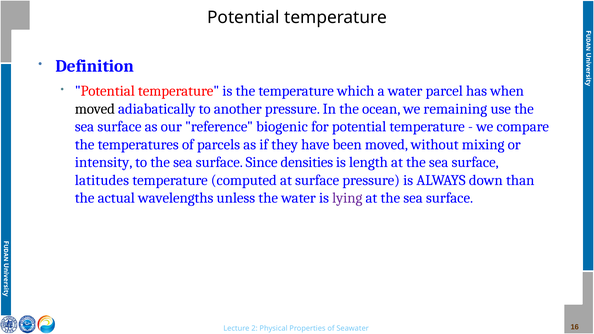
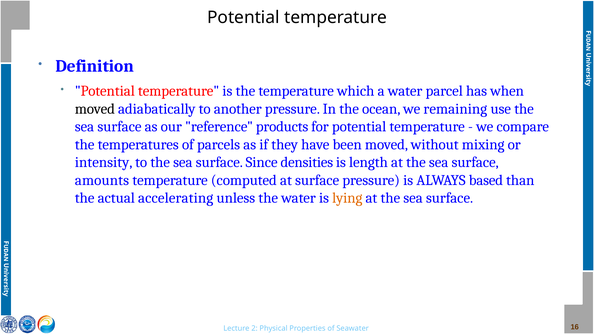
biogenic: biogenic -> products
latitudes: latitudes -> amounts
down: down -> based
wavelengths: wavelengths -> accelerating
lying colour: purple -> orange
